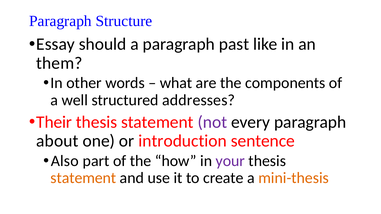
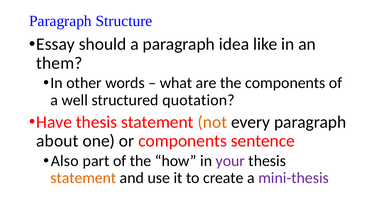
past: past -> idea
addresses: addresses -> quotation
Their: Their -> Have
not colour: purple -> orange
or introduction: introduction -> components
mini-thesis colour: orange -> purple
